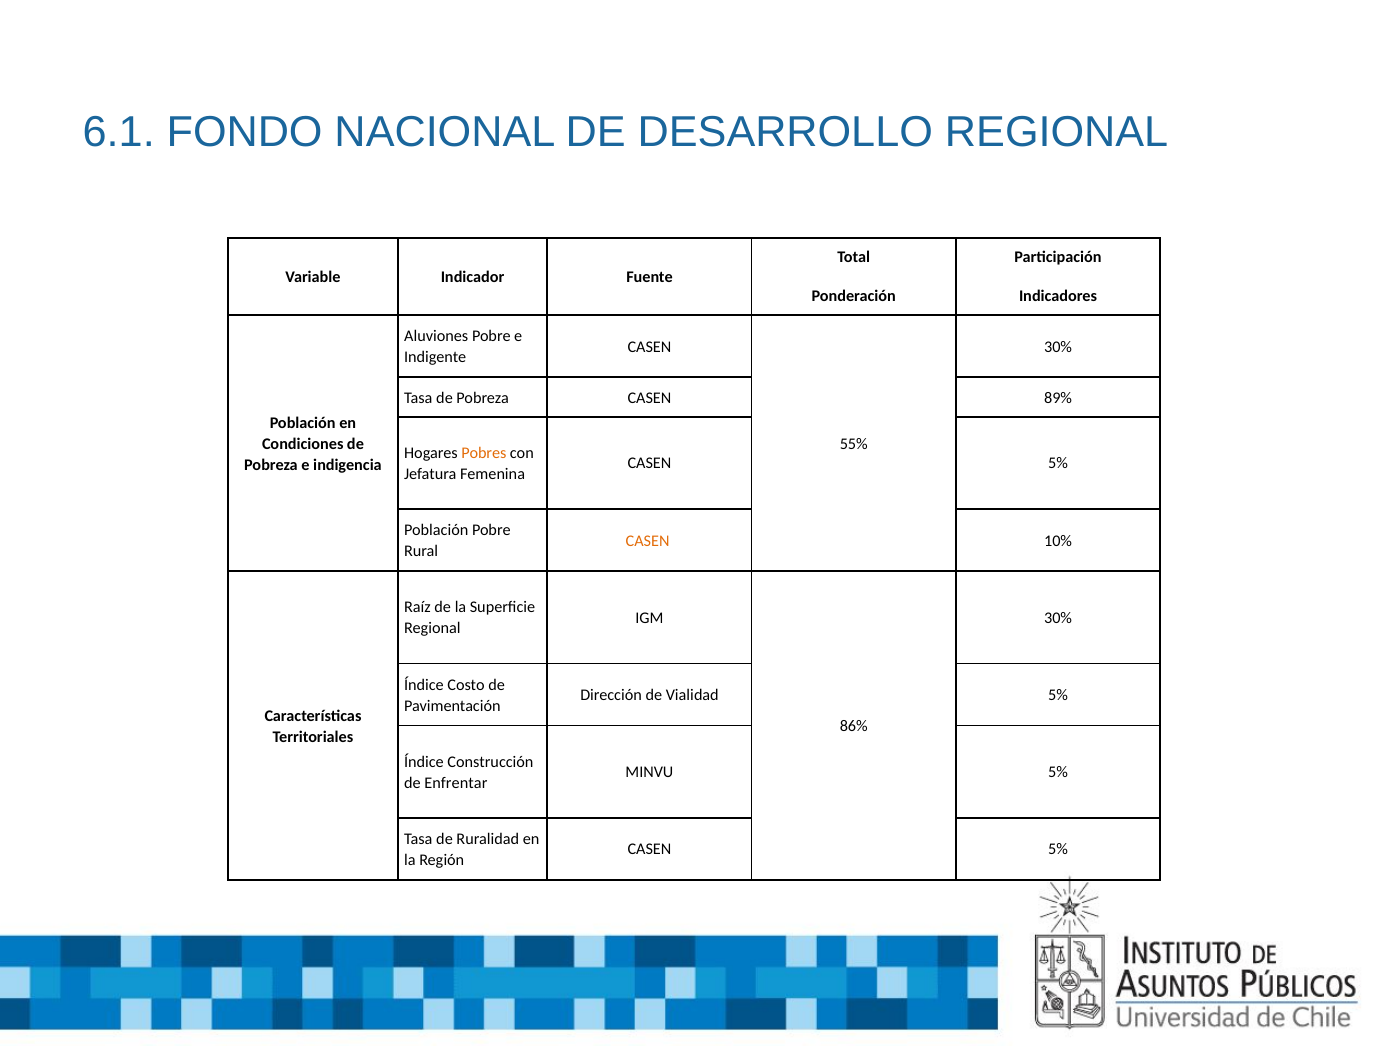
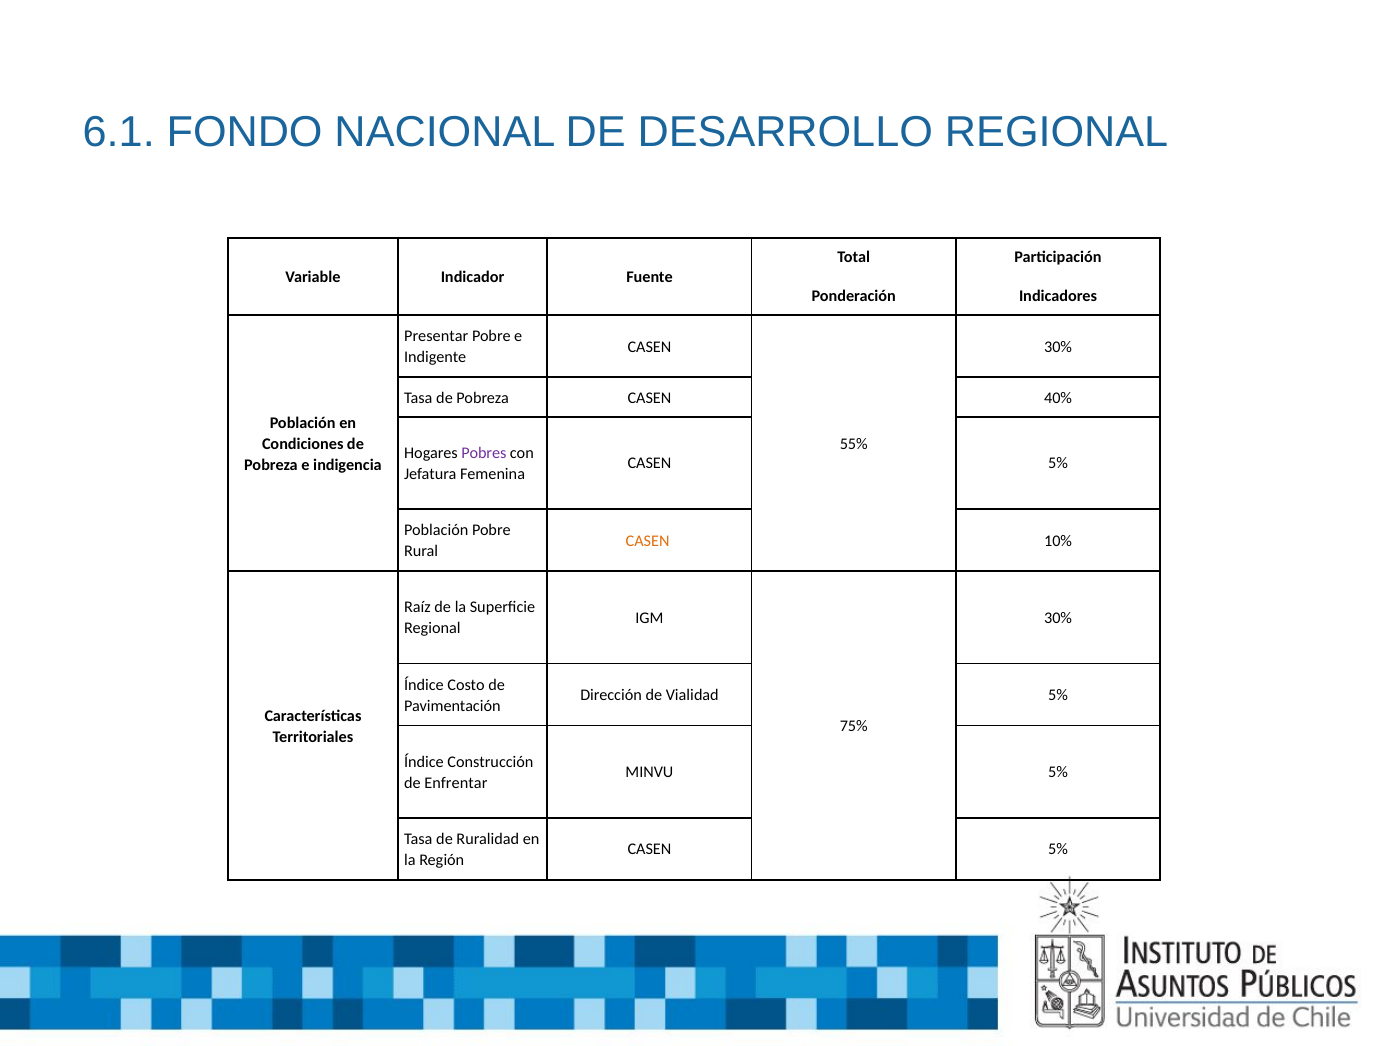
Aluviones: Aluviones -> Presentar
89%: 89% -> 40%
Pobres colour: orange -> purple
86%: 86% -> 75%
